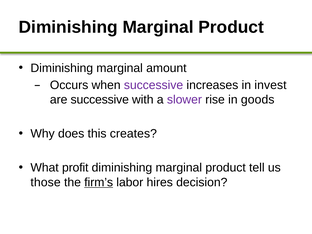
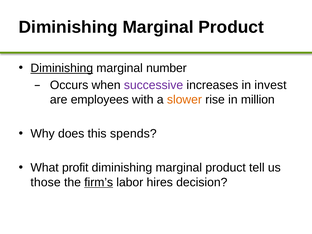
Diminishing at (62, 68) underline: none -> present
amount: amount -> number
are successive: successive -> employees
slower colour: purple -> orange
goods: goods -> million
creates: creates -> spends
